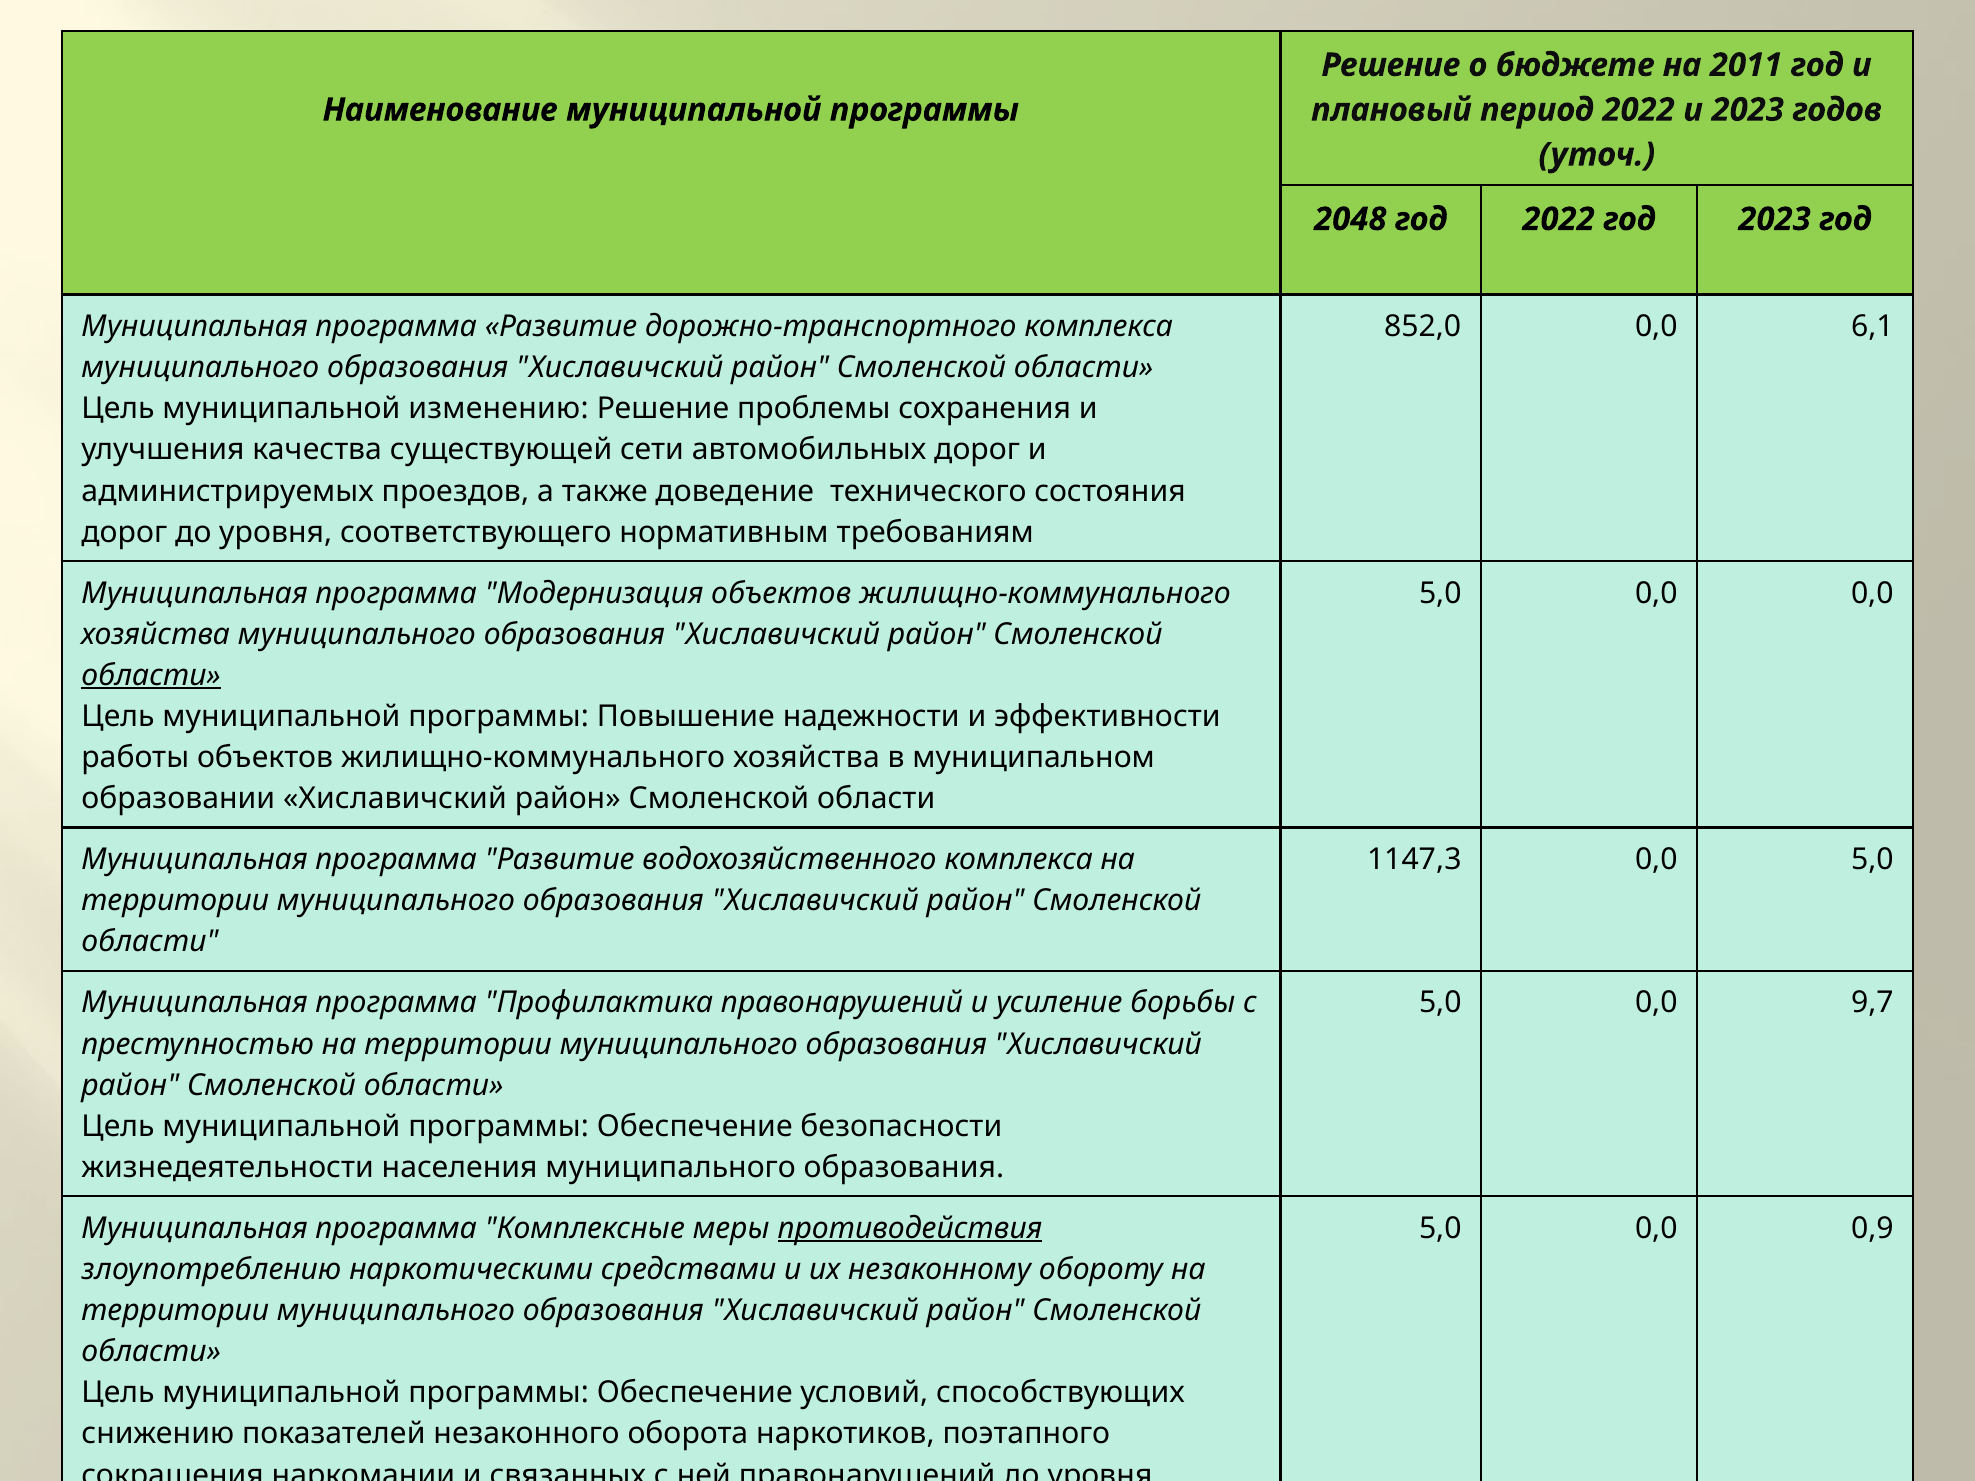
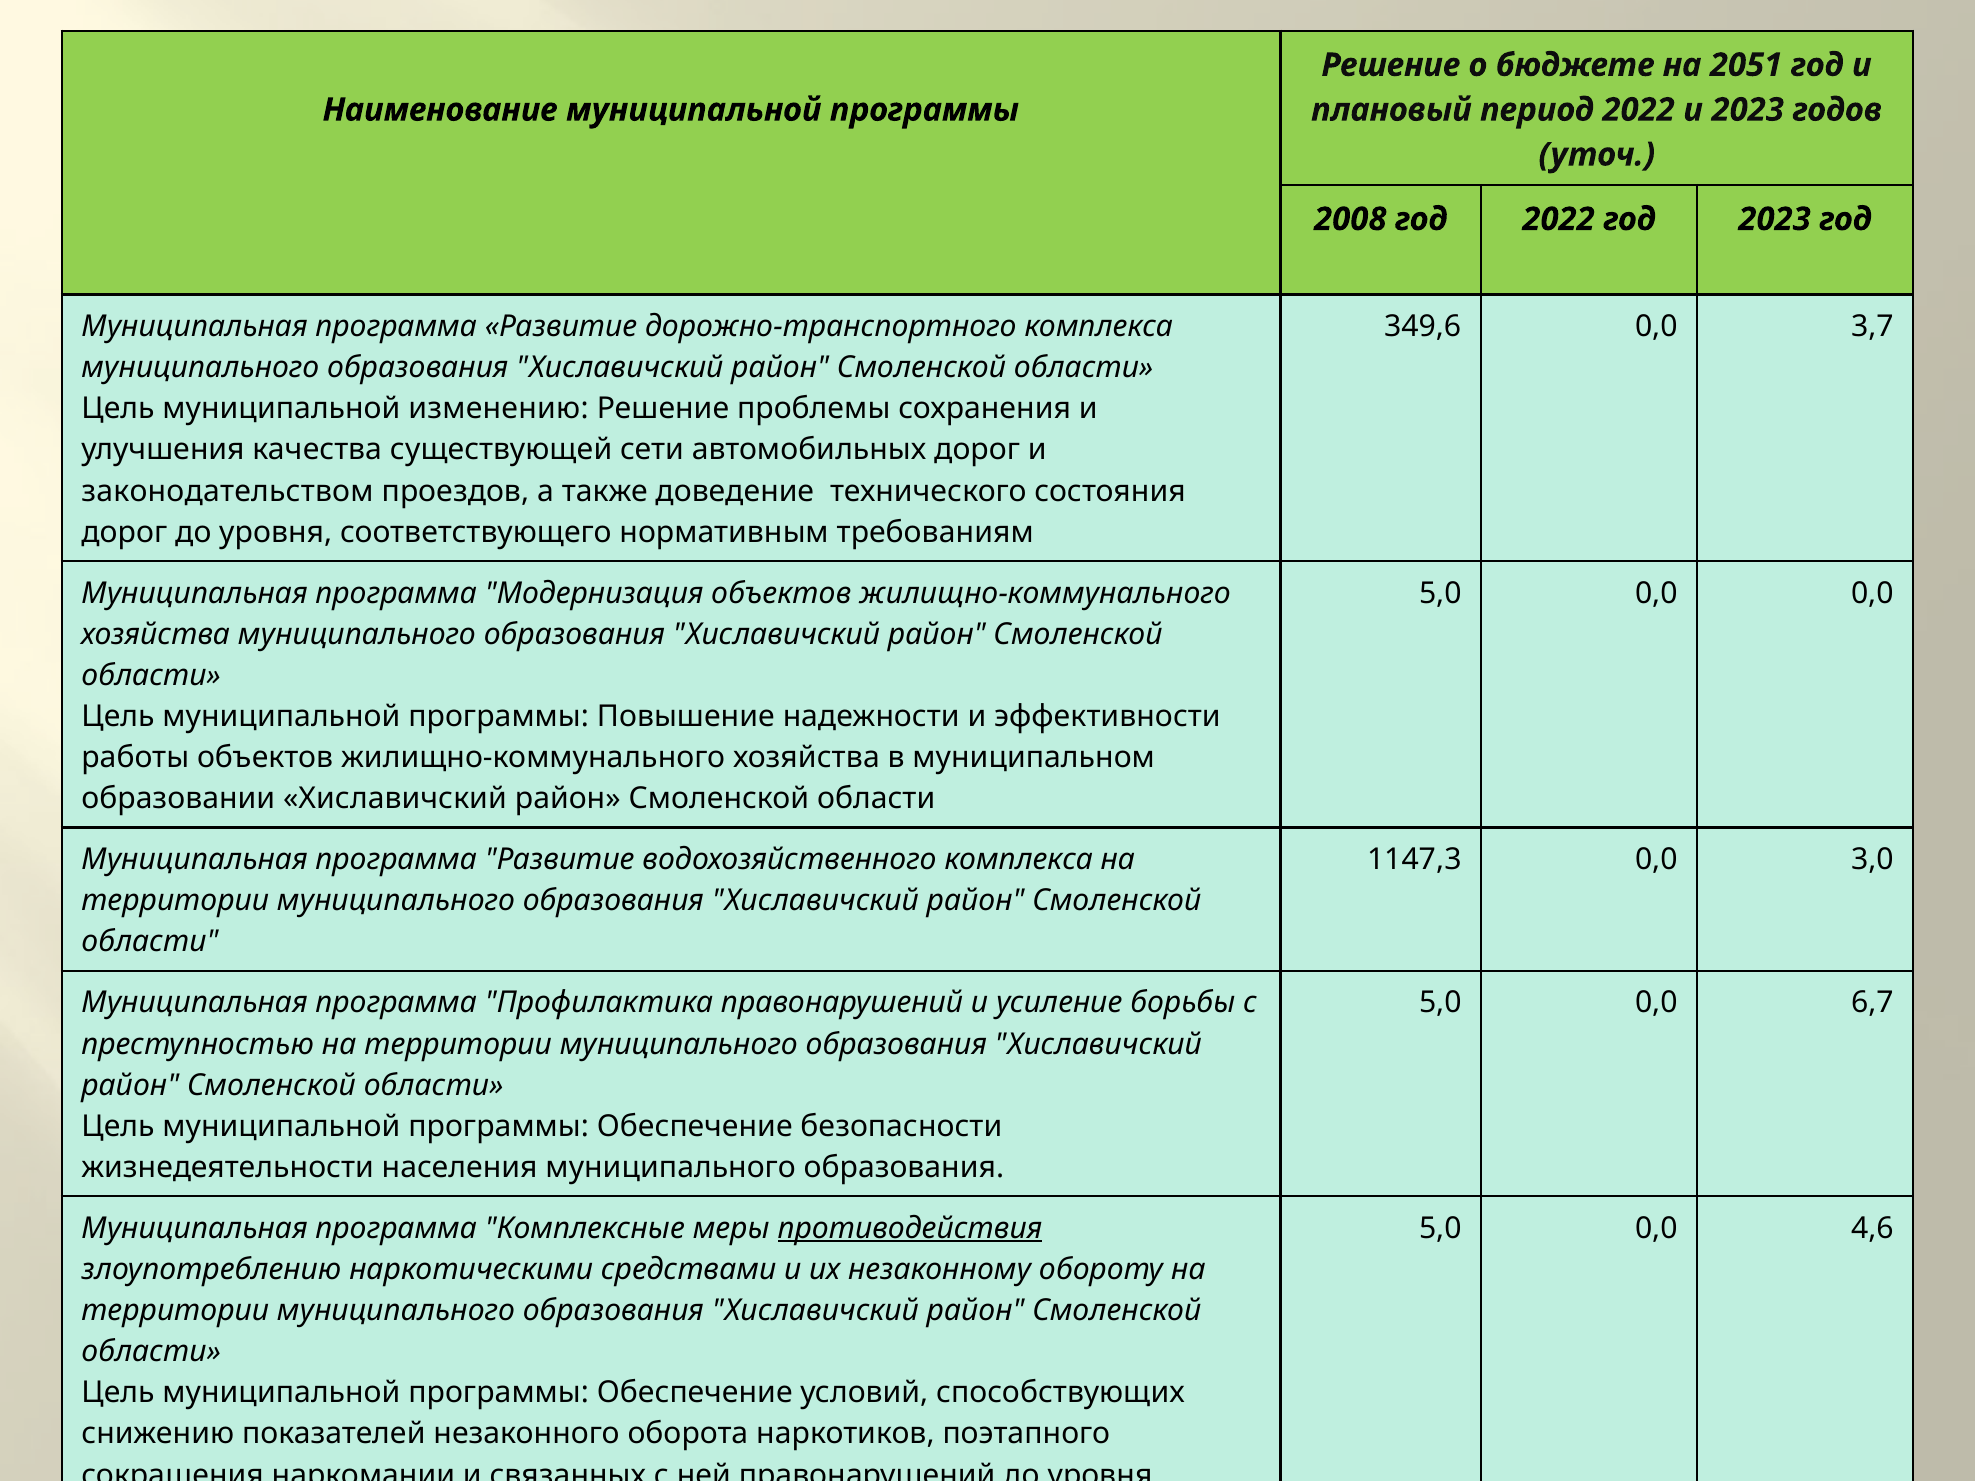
2011: 2011 -> 2051
2048: 2048 -> 2008
852,0: 852,0 -> 349,6
6,1: 6,1 -> 3,7
администрируемых: администрируемых -> законодательством
области at (151, 676) underline: present -> none
0,0 5,0: 5,0 -> 3,0
9,7: 9,7 -> 6,7
0,9: 0,9 -> 4,6
